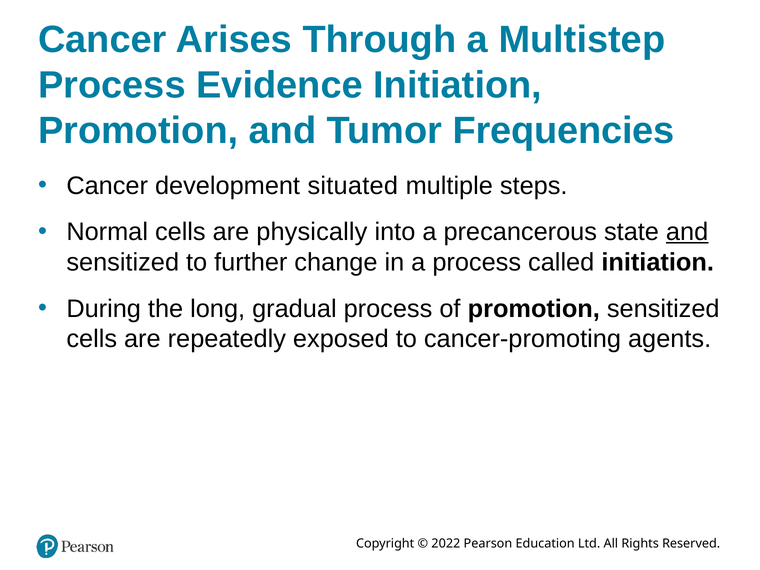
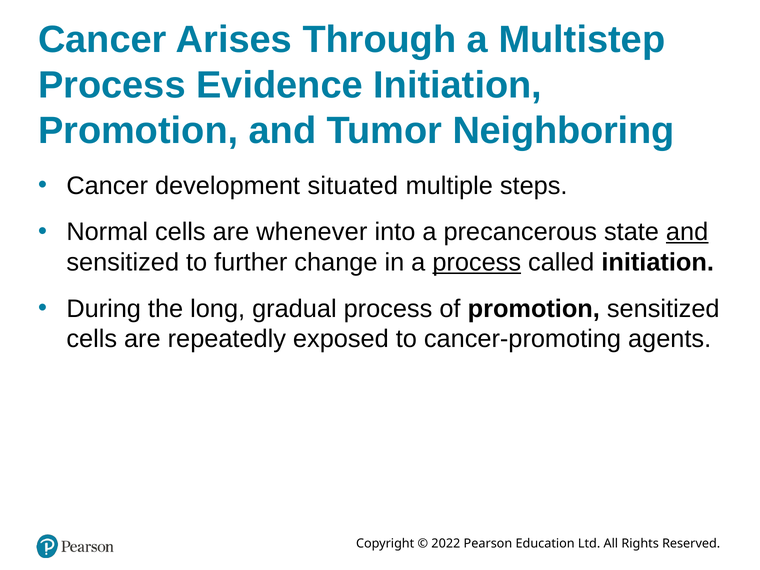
Frequencies: Frequencies -> Neighboring
physically: physically -> whenever
process at (477, 262) underline: none -> present
